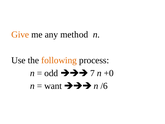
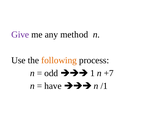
Give colour: orange -> purple
7: 7 -> 1
+0: +0 -> +7
want: want -> have
/6: /6 -> /1
